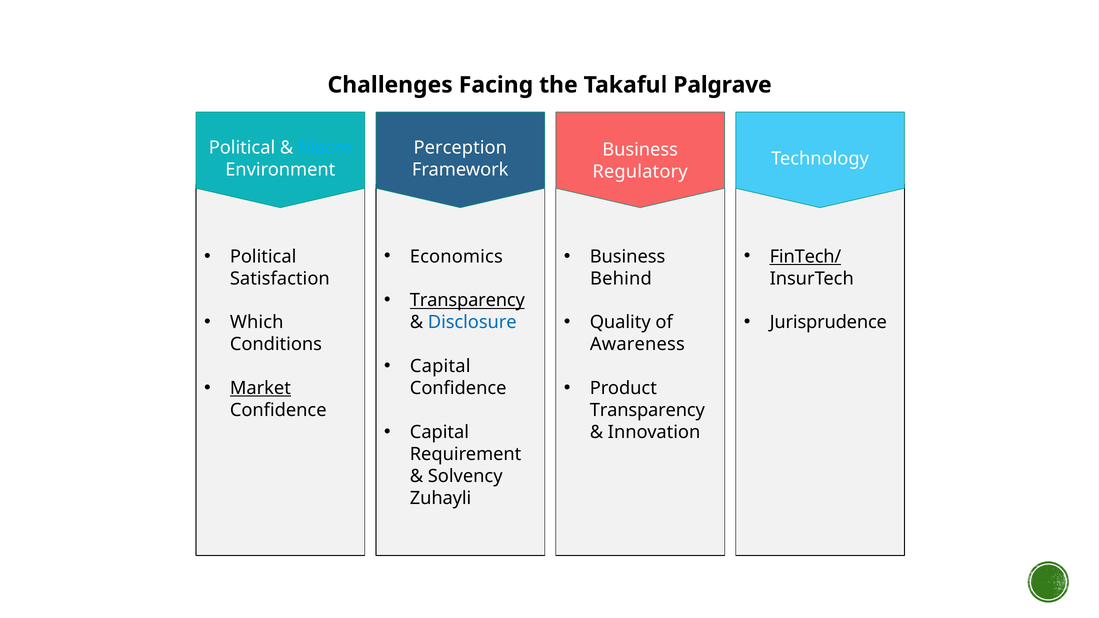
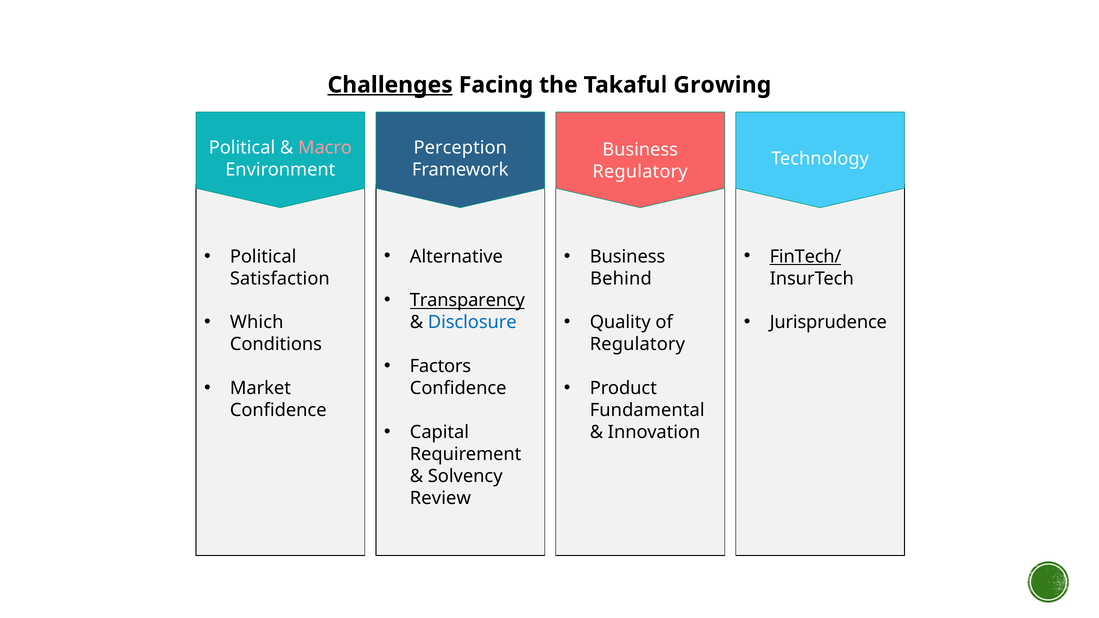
Challenges underline: none -> present
Palgrave: Palgrave -> Growing
Macro colour: light blue -> pink
Economics: Economics -> Alternative
Awareness at (637, 344): Awareness -> Regulatory
Capital at (440, 366): Capital -> Factors
Market underline: present -> none
Transparency at (647, 410): Transparency -> Fundamental
Zuhayli: Zuhayli -> Review
